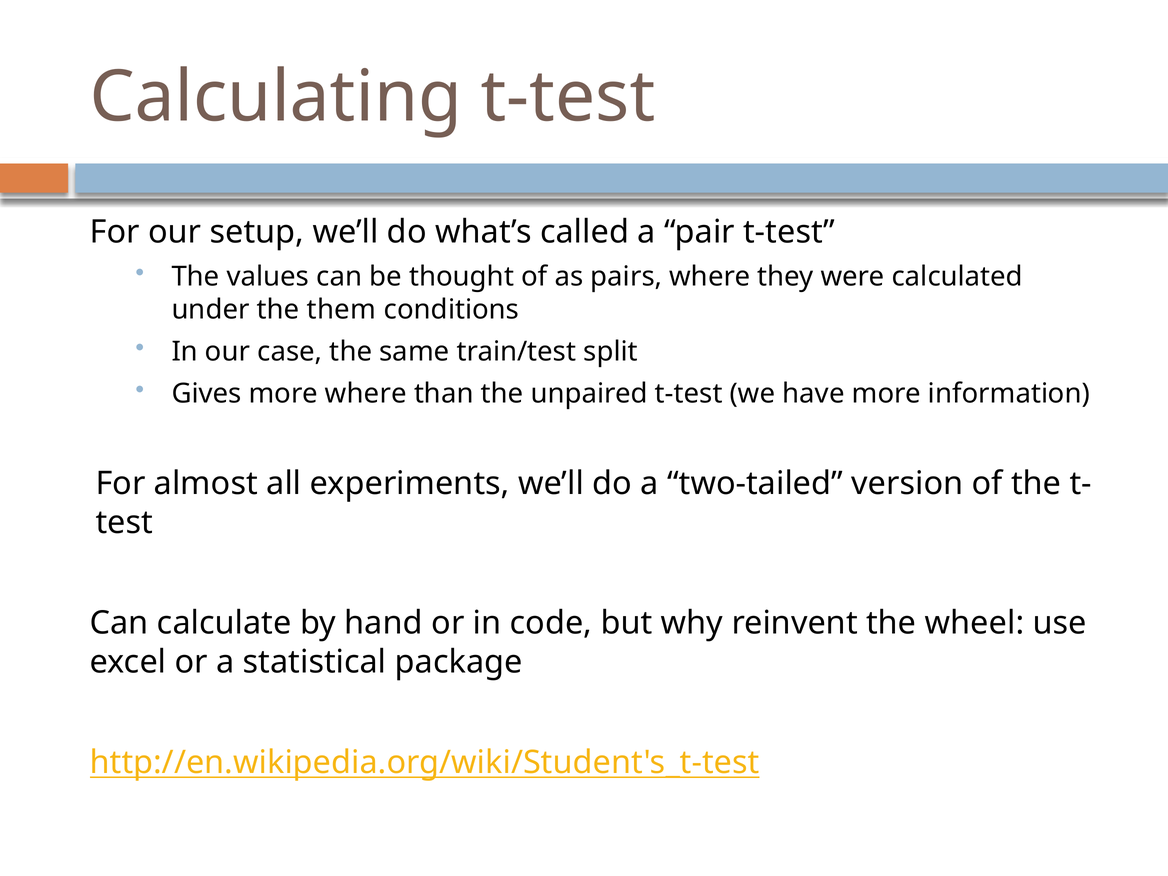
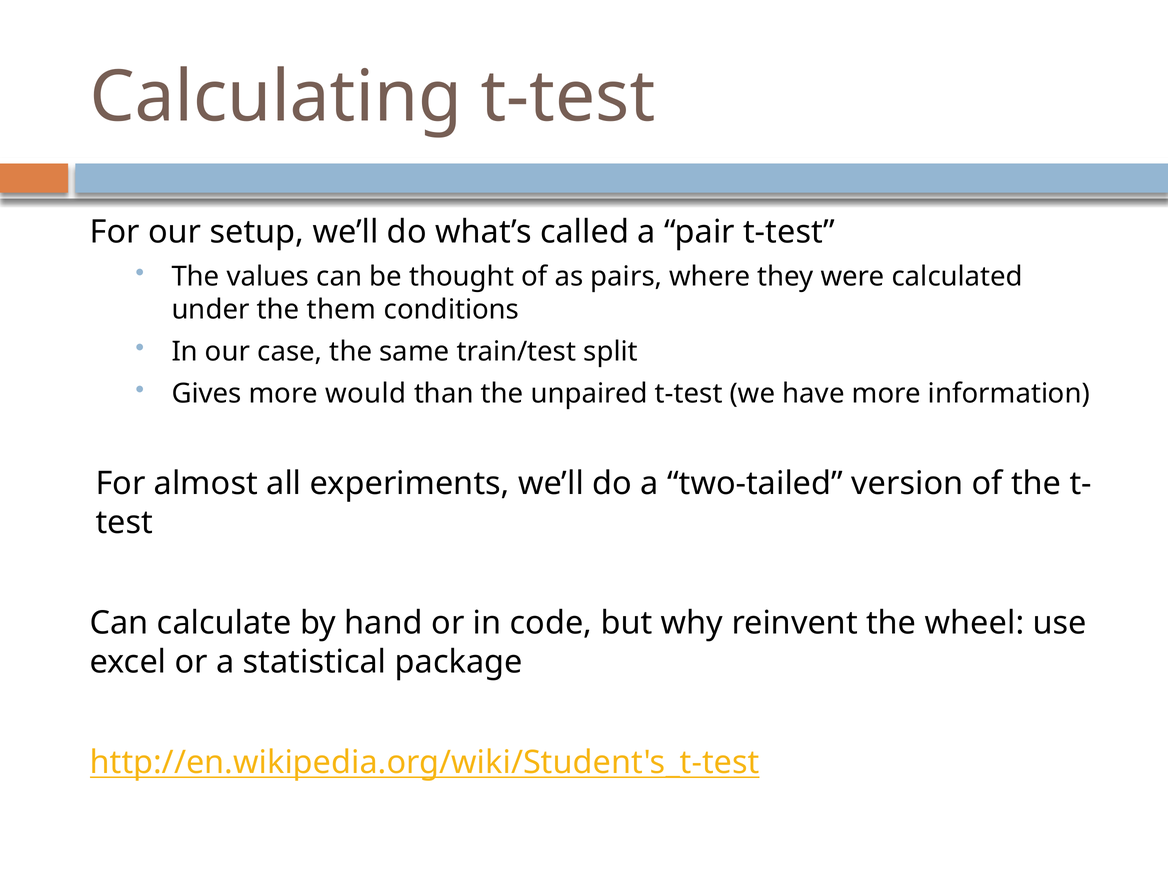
more where: where -> would
